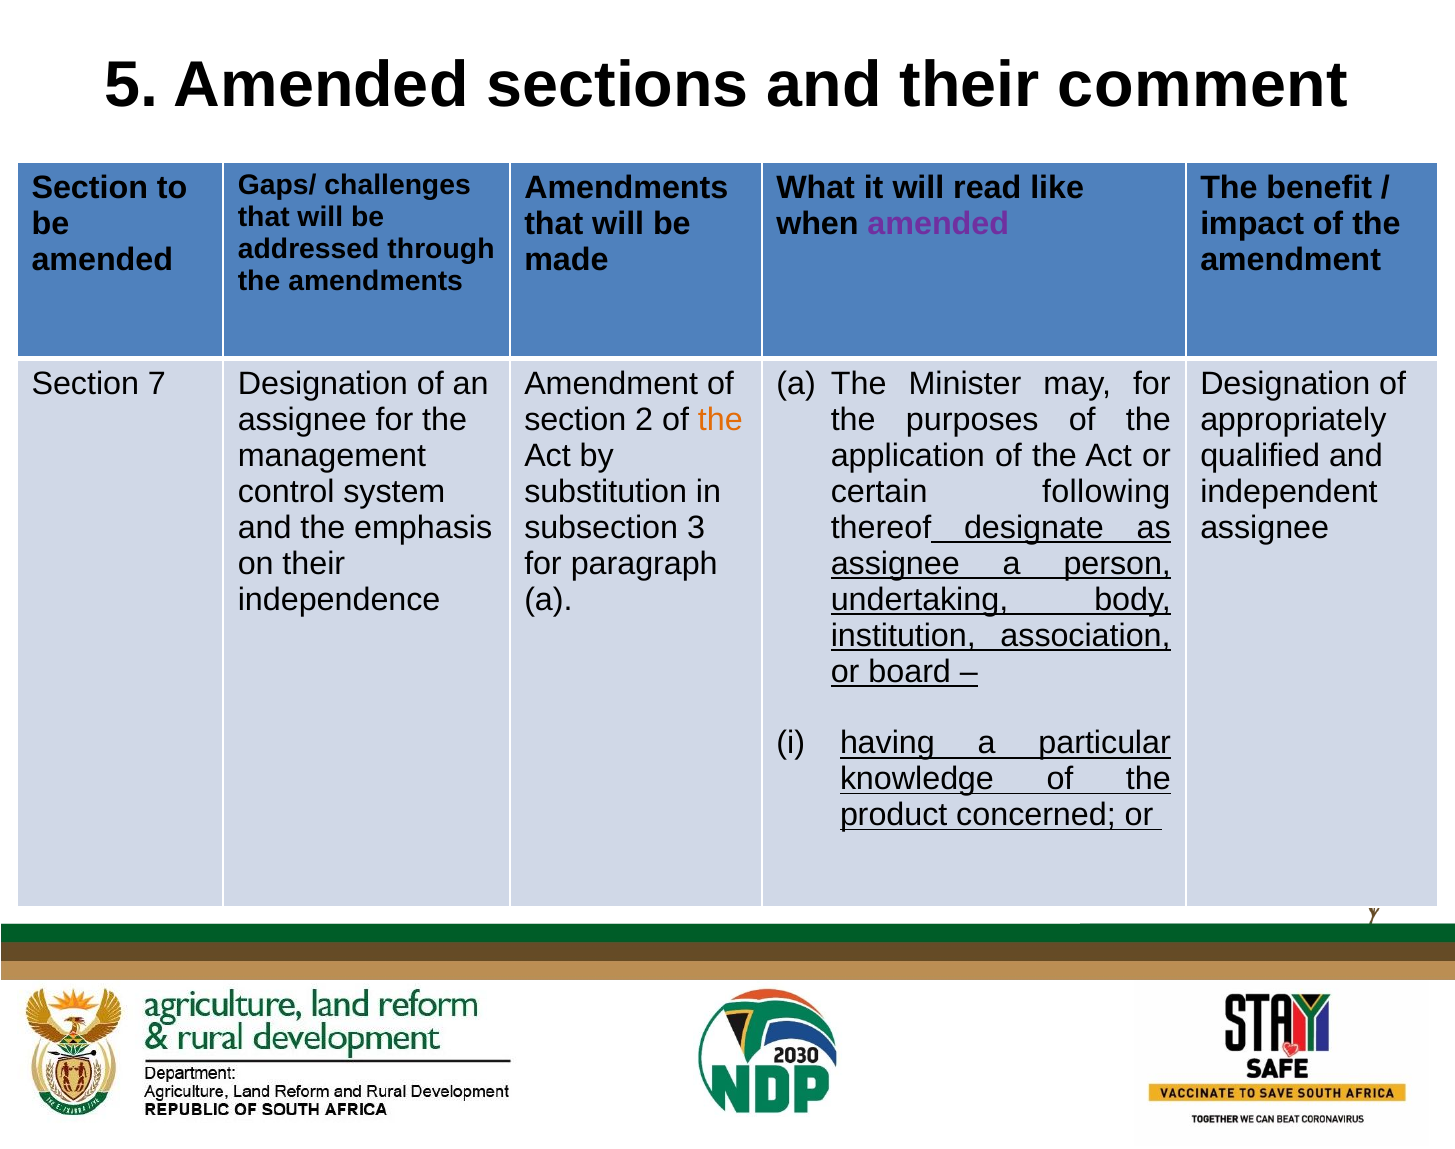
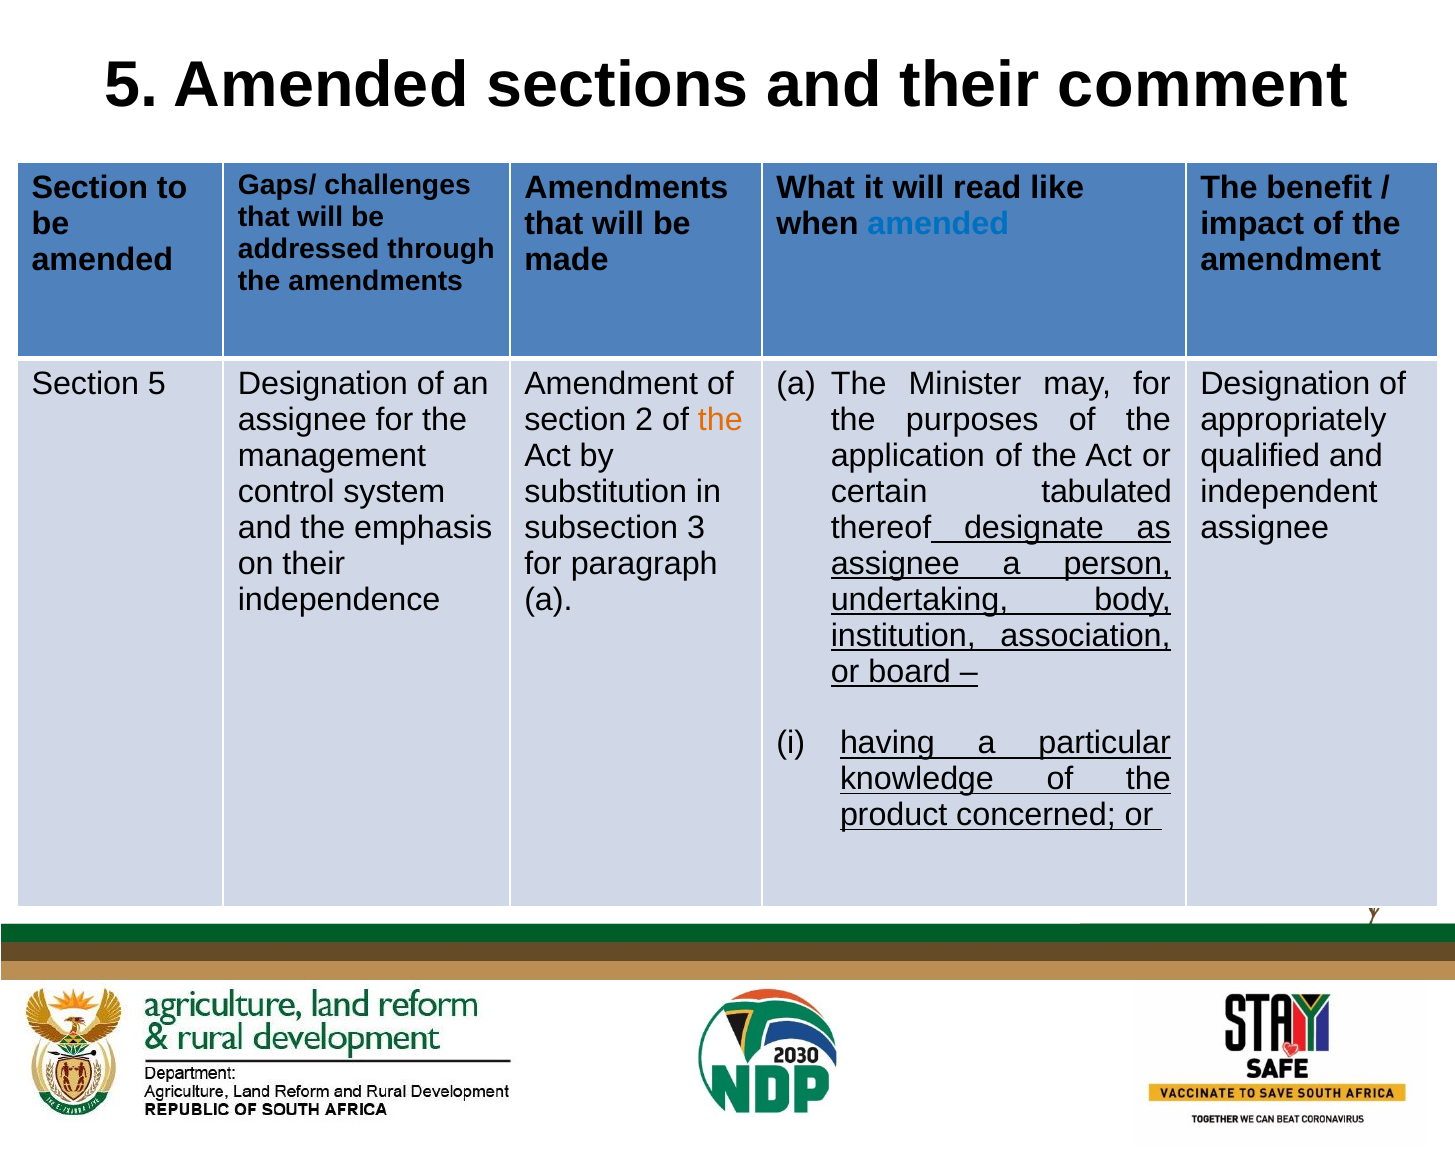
amended at (938, 223) colour: purple -> blue
Section 7: 7 -> 5
following: following -> tabulated
